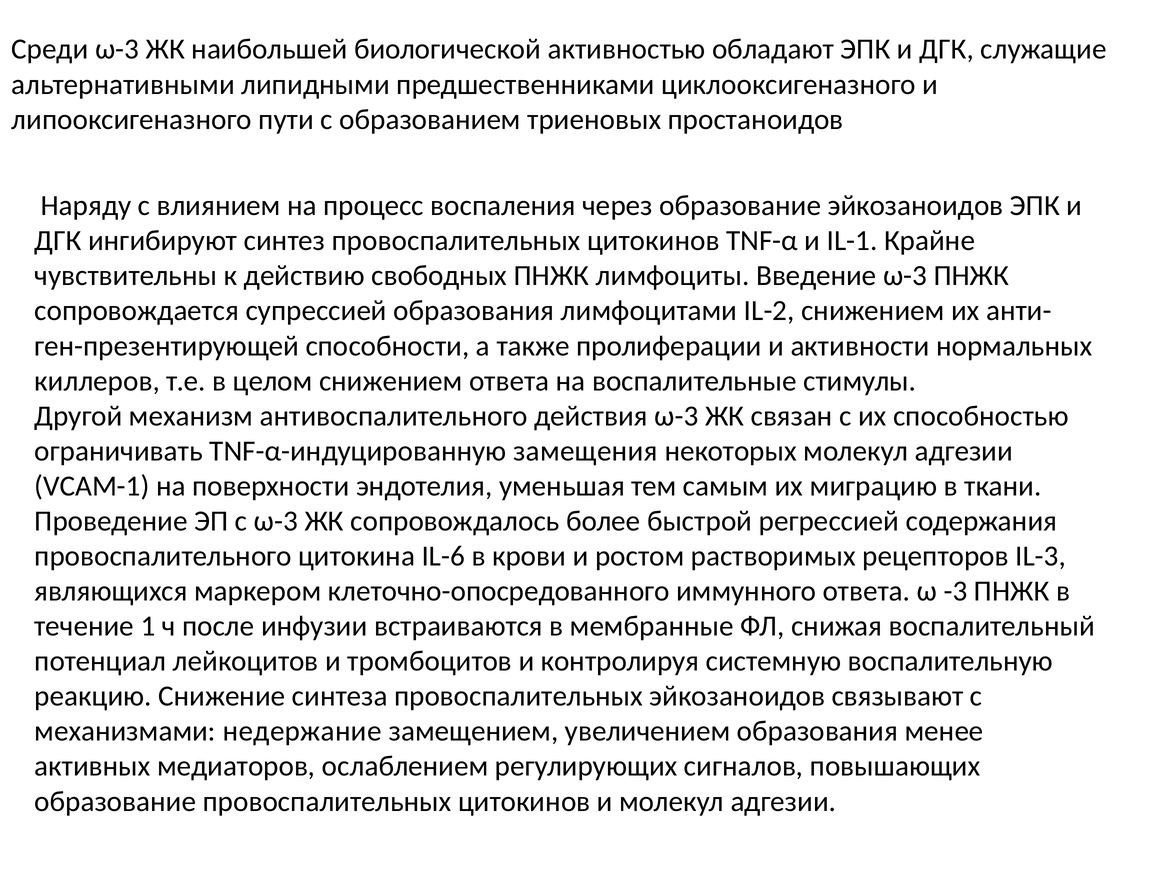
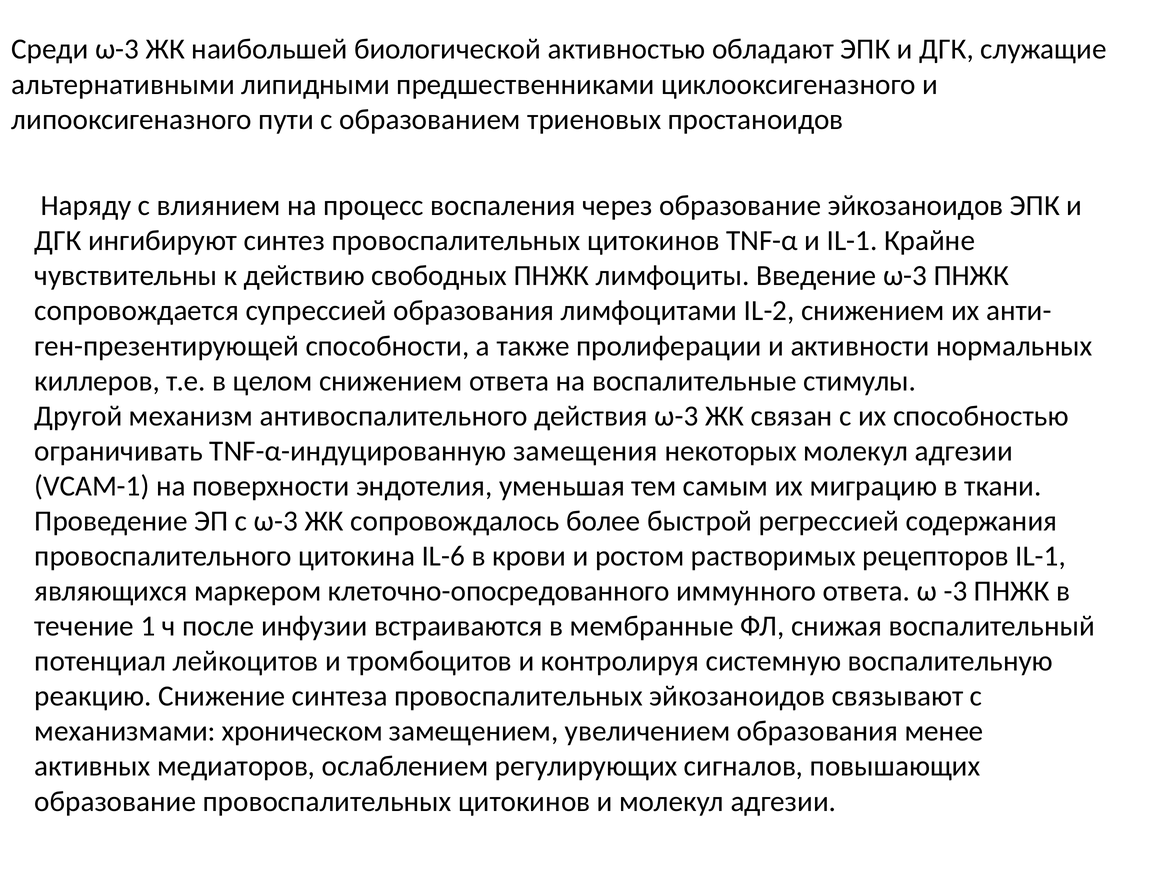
рецепторов IL-3: IL-3 -> IL-1
недержание: недержание -> хроническом
